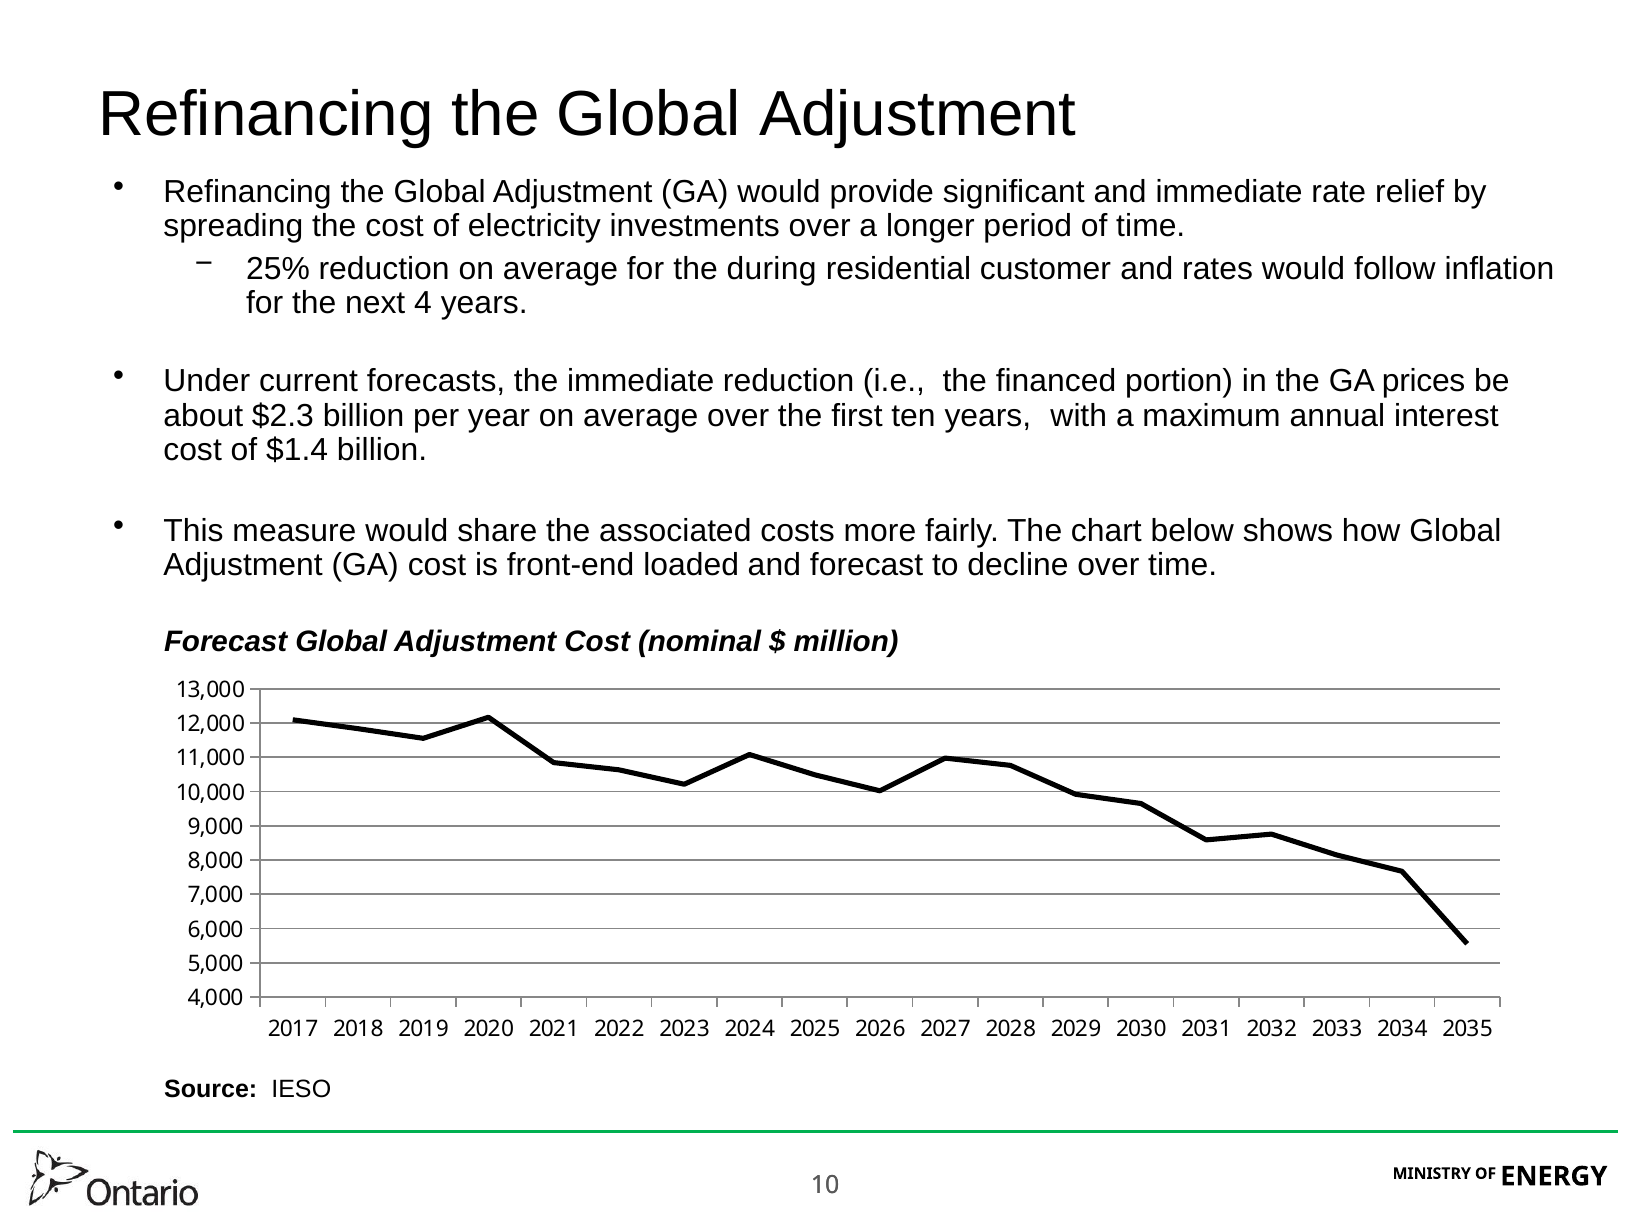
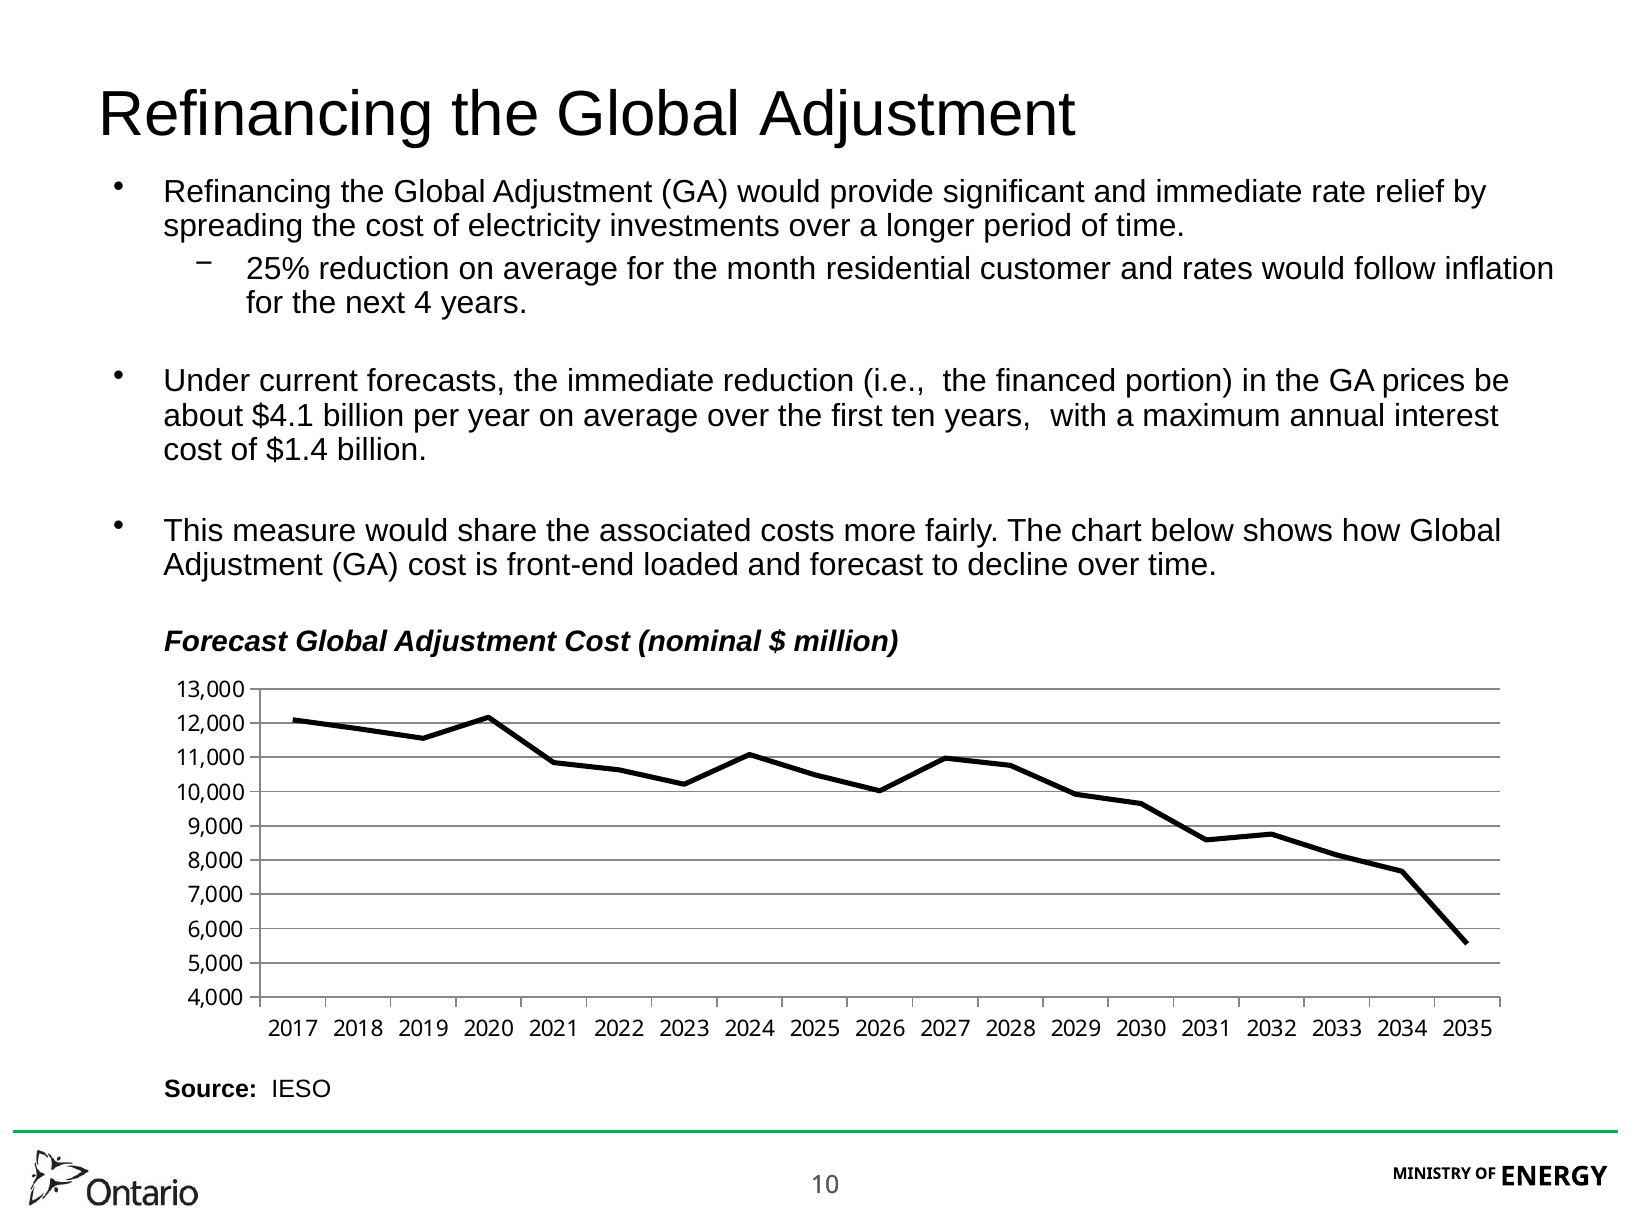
during: during -> month
$2.3: $2.3 -> $4.1
